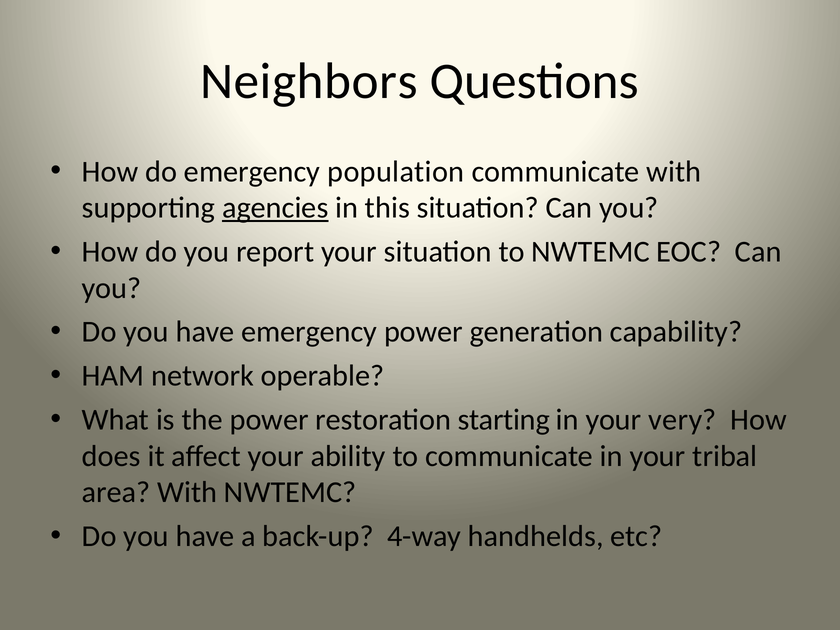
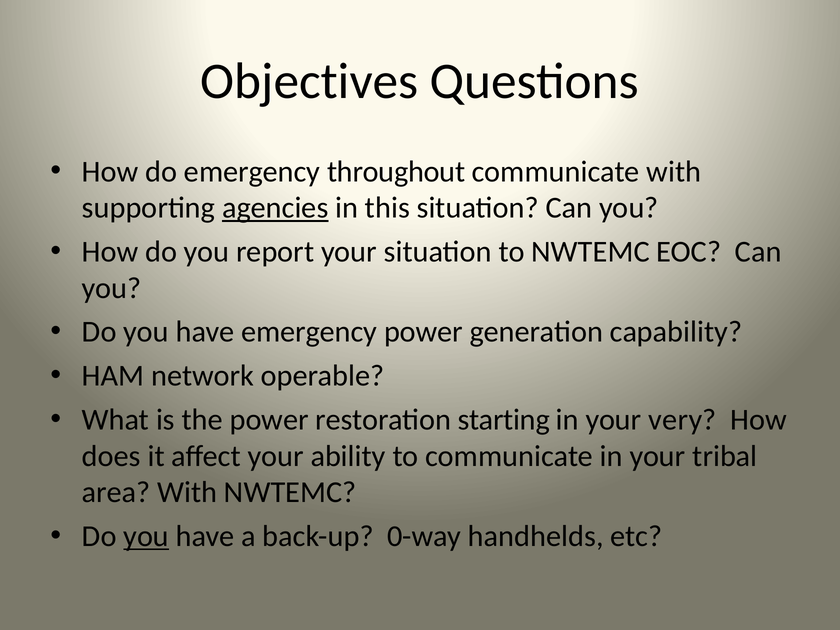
Neighbors: Neighbors -> Objectives
population: population -> throughout
you at (146, 536) underline: none -> present
4-way: 4-way -> 0-way
